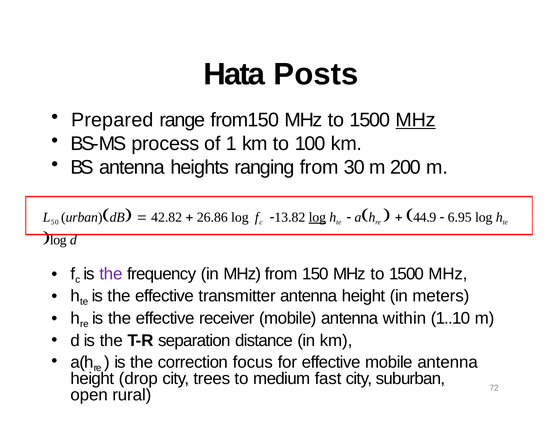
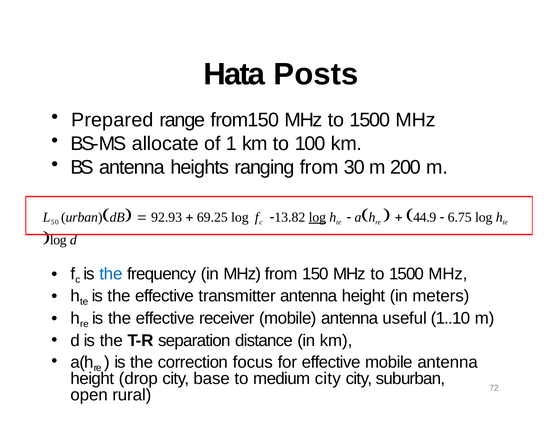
MHz at (416, 120) underline: present -> none
process: process -> allocate
42.82: 42.82 -> 92.93
26.86: 26.86 -> 69.25
6.95: 6.95 -> 6.75
the at (111, 274) colour: purple -> blue
within: within -> useful
trees: trees -> base
medium fast: fast -> city
